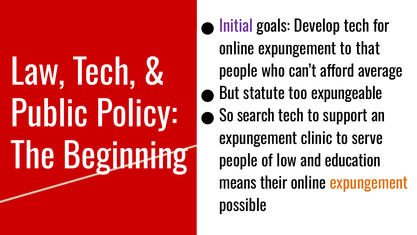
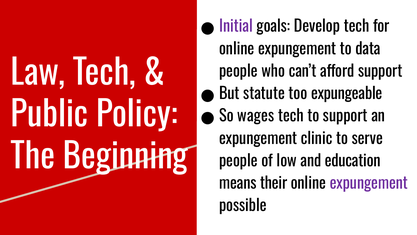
that: that -> data
afford average: average -> support
search: search -> wages
expungement at (369, 183) colour: orange -> purple
